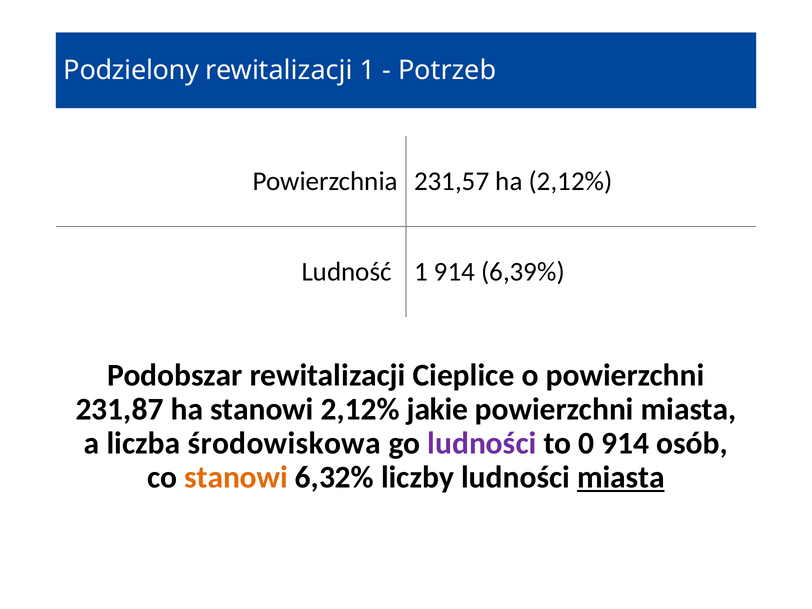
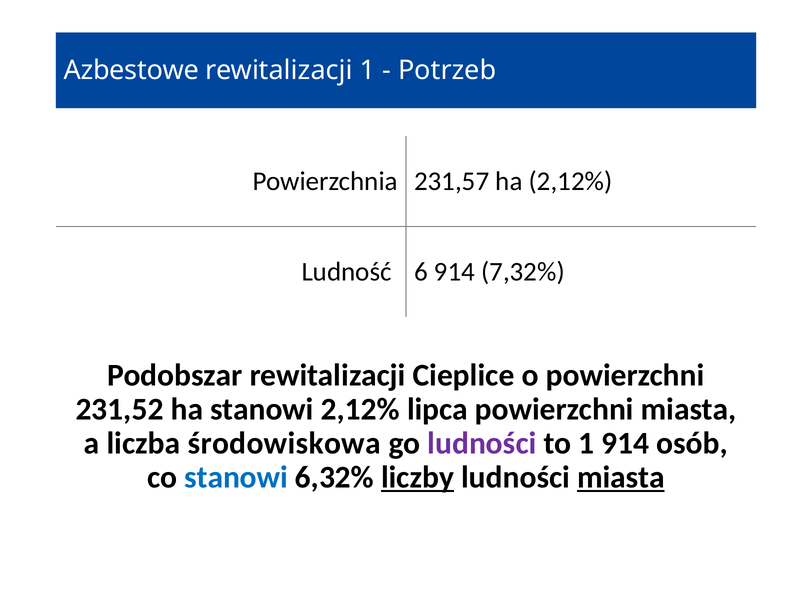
Podzielony: Podzielony -> Azbestowe
Ludność 1: 1 -> 6
6,39%: 6,39% -> 7,32%
231,87: 231,87 -> 231,52
jakie: jakie -> lipca
to 0: 0 -> 1
stanowi at (236, 478) colour: orange -> blue
liczby underline: none -> present
